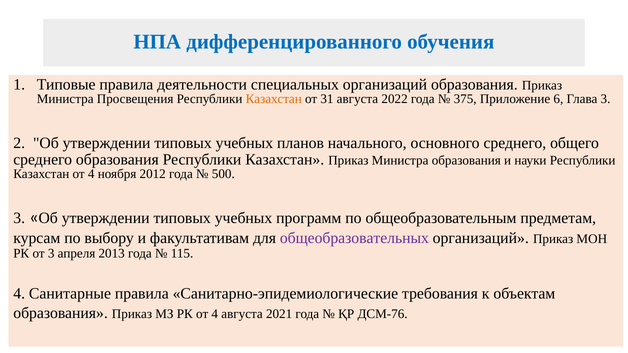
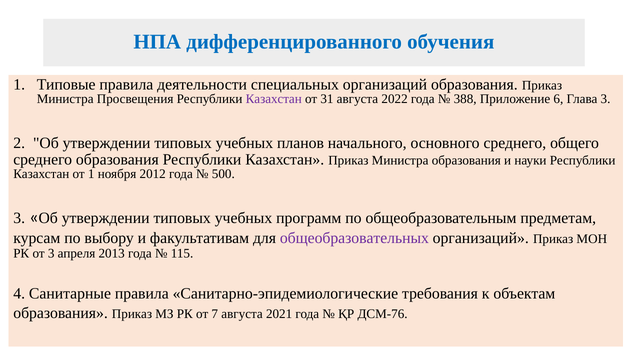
Казахстан at (274, 99) colour: orange -> purple
375: 375 -> 388
Казахстан от 4: 4 -> 1
РК от 4: 4 -> 7
